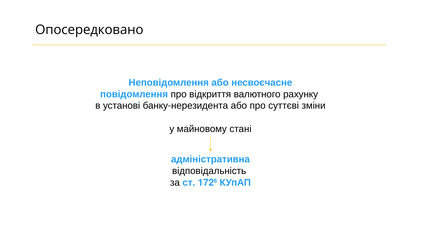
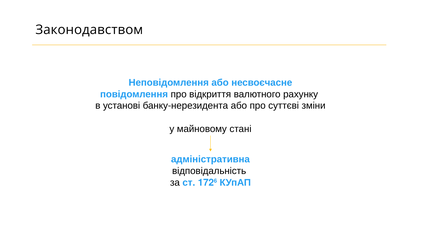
Опосередковано: Опосередковано -> Законодавством
